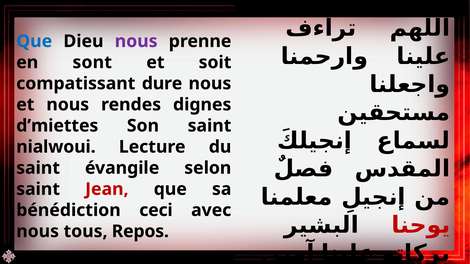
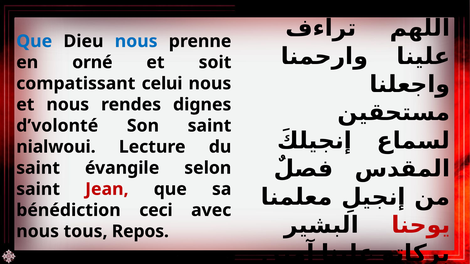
nous at (136, 41) colour: purple -> blue
sont: sont -> orné
dure: dure -> celui
d’miettes: d’miettes -> d’volonté
